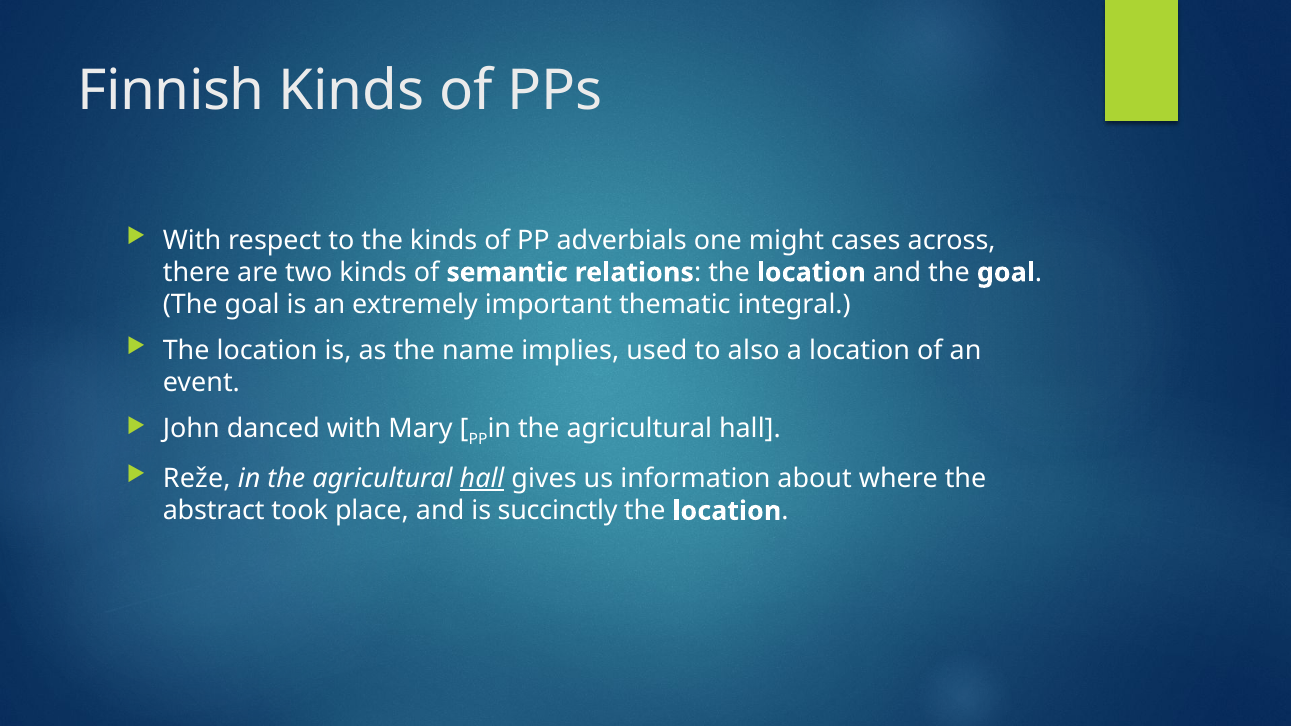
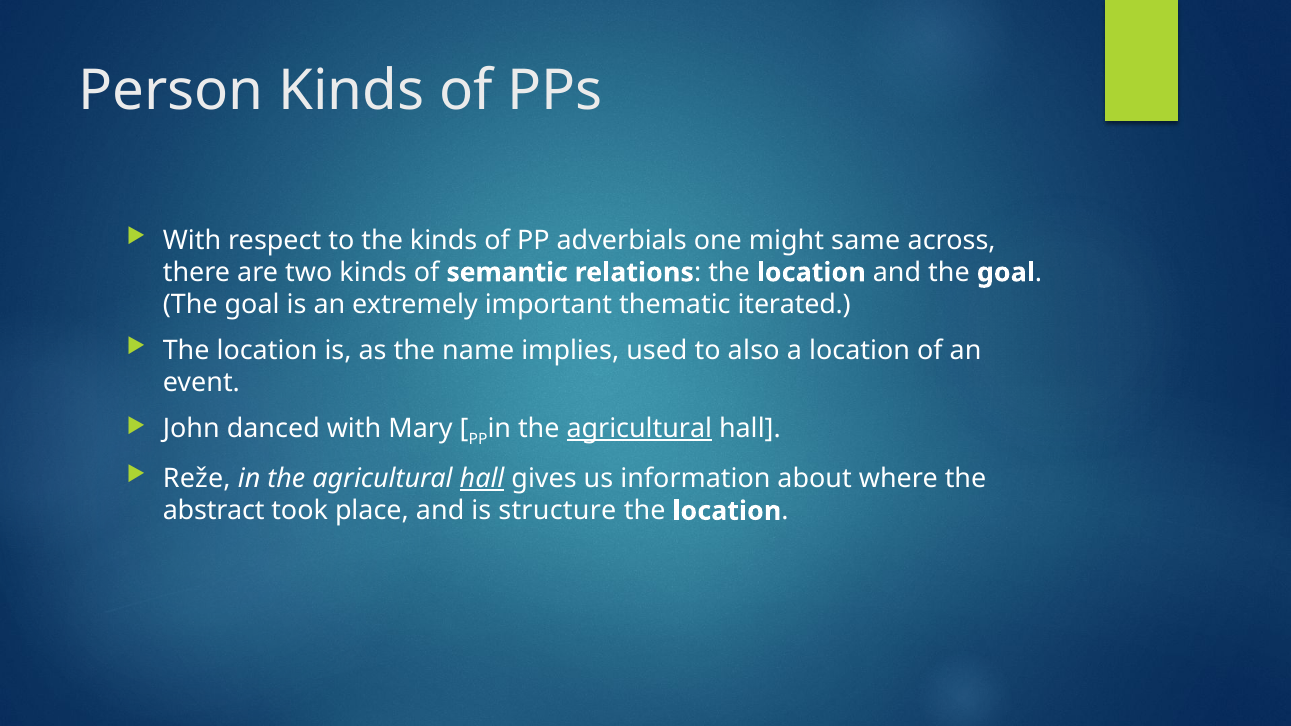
Finnish: Finnish -> Person
cases: cases -> same
integral: integral -> iterated
agricultural at (639, 429) underline: none -> present
succinctly: succinctly -> structure
